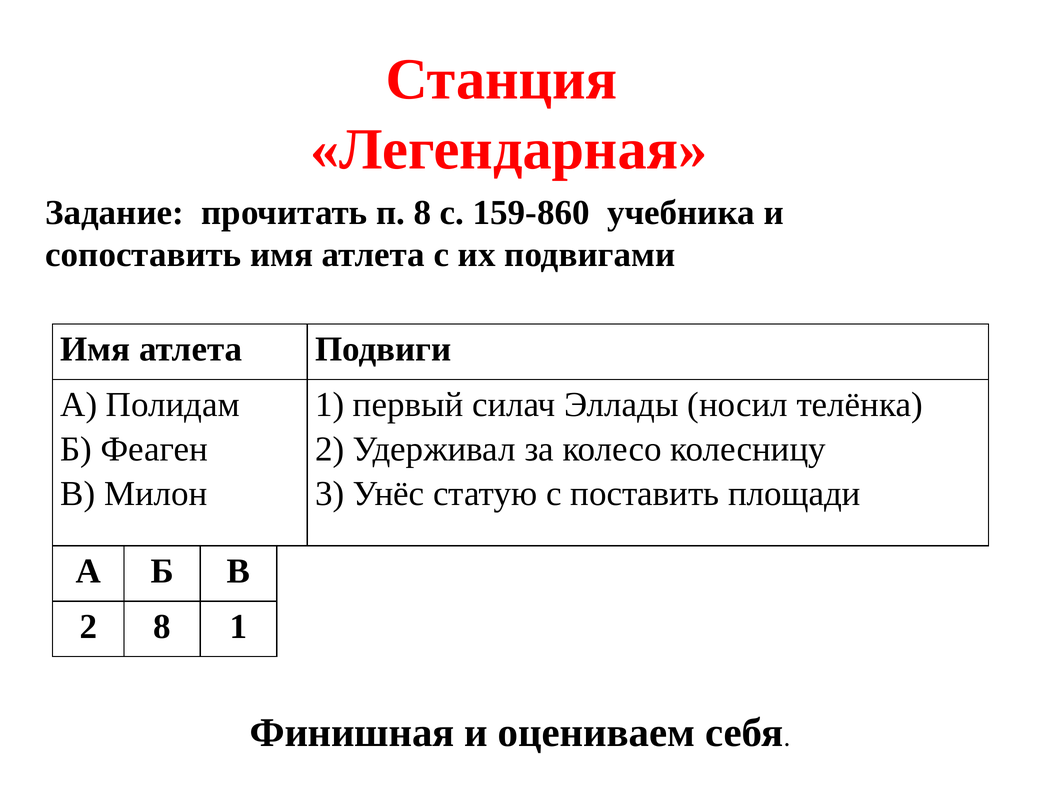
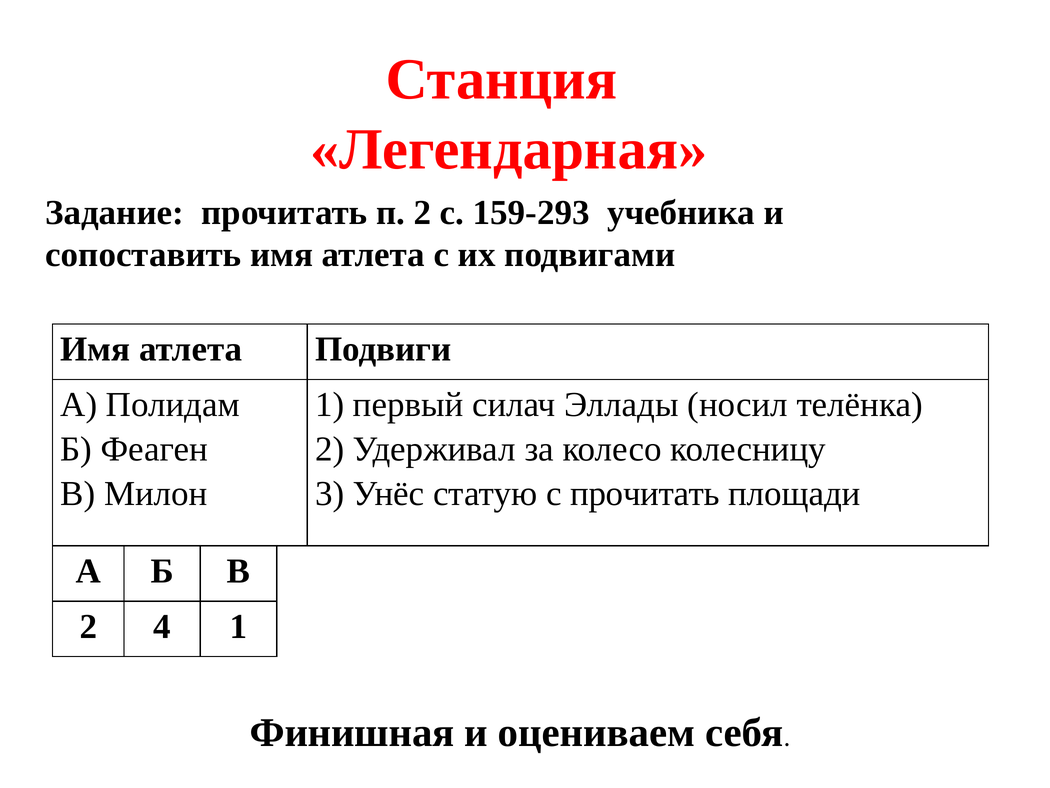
п 8: 8 -> 2
159-860: 159-860 -> 159-293
с поставить: поставить -> прочитать
2 8: 8 -> 4
